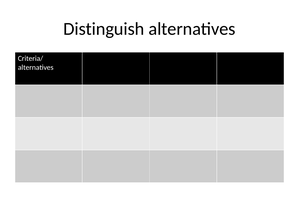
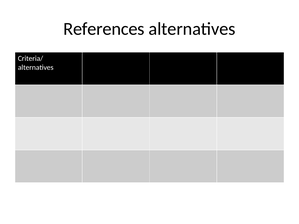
Distinguish: Distinguish -> References
